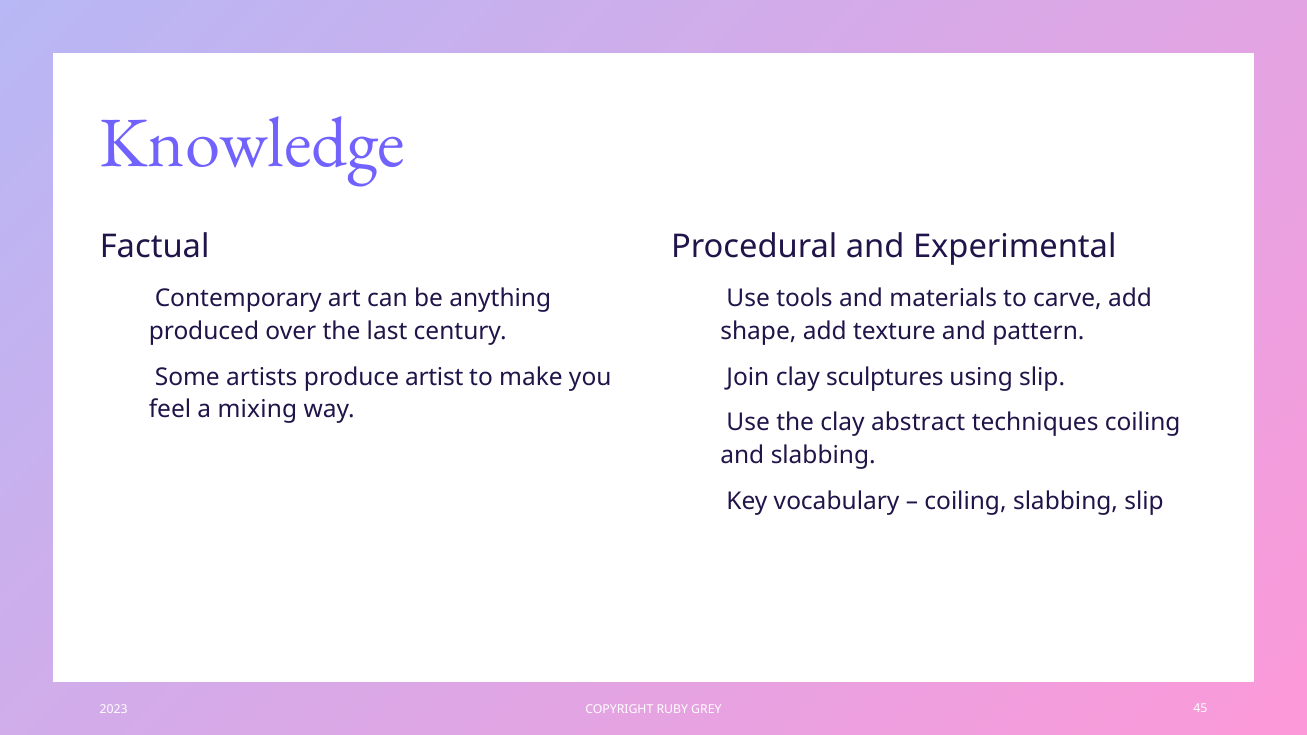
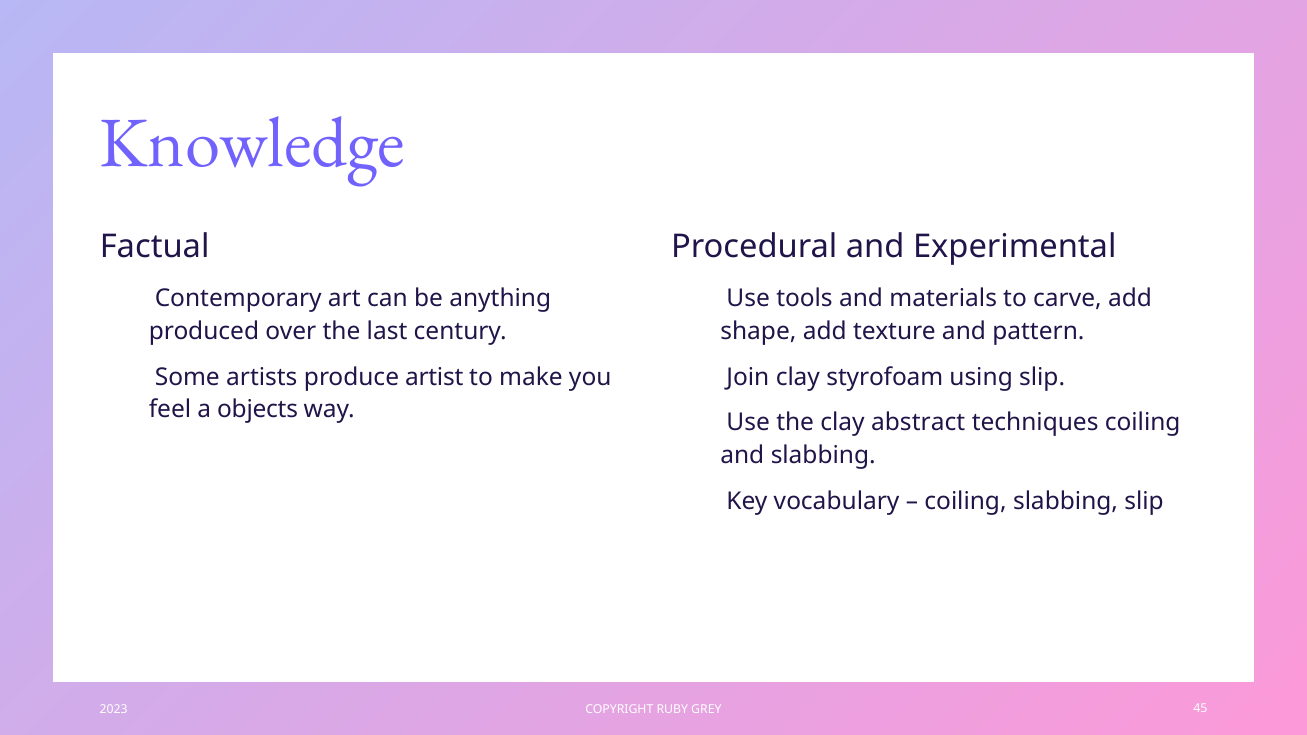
sculptures: sculptures -> styrofoam
mixing: mixing -> objects
